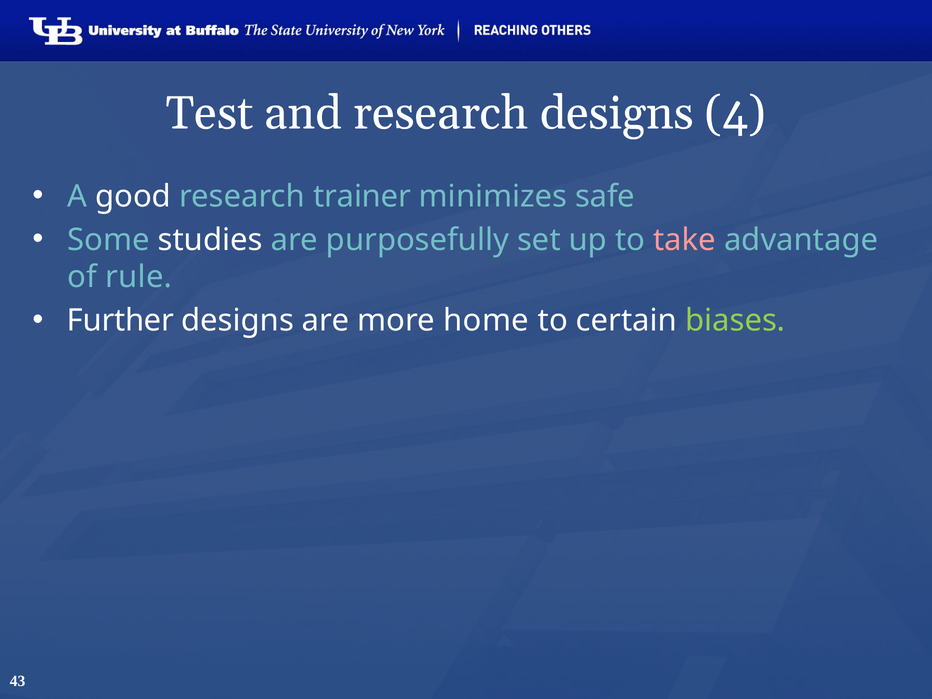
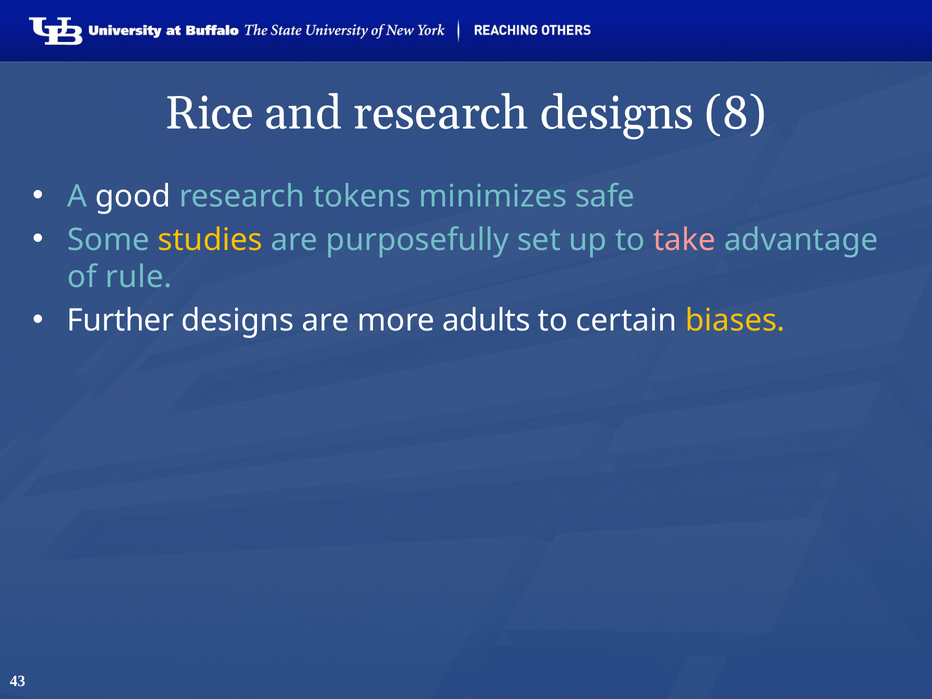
Test: Test -> Rice
4: 4 -> 8
trainer: trainer -> tokens
studies colour: white -> yellow
home: home -> adults
biases colour: light green -> yellow
